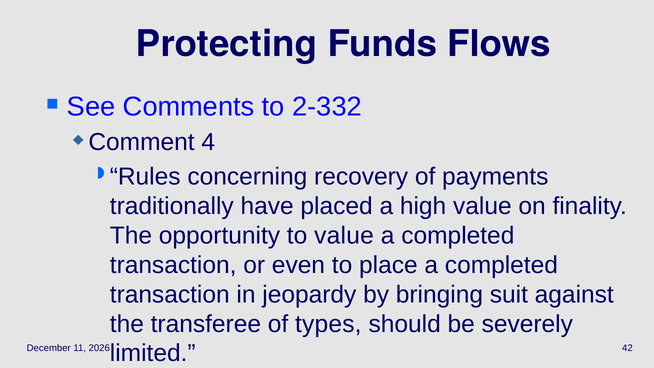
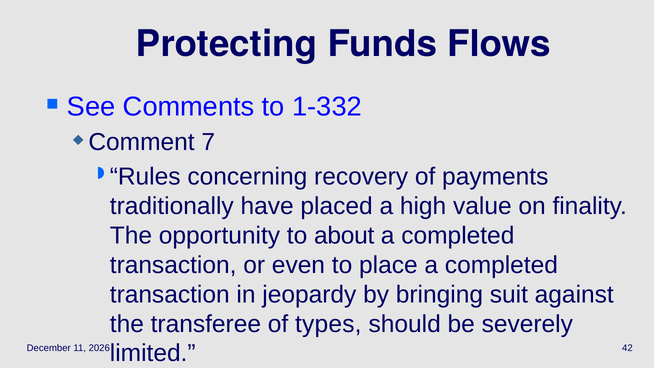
2-332: 2-332 -> 1-332
4: 4 -> 7
to value: value -> about
